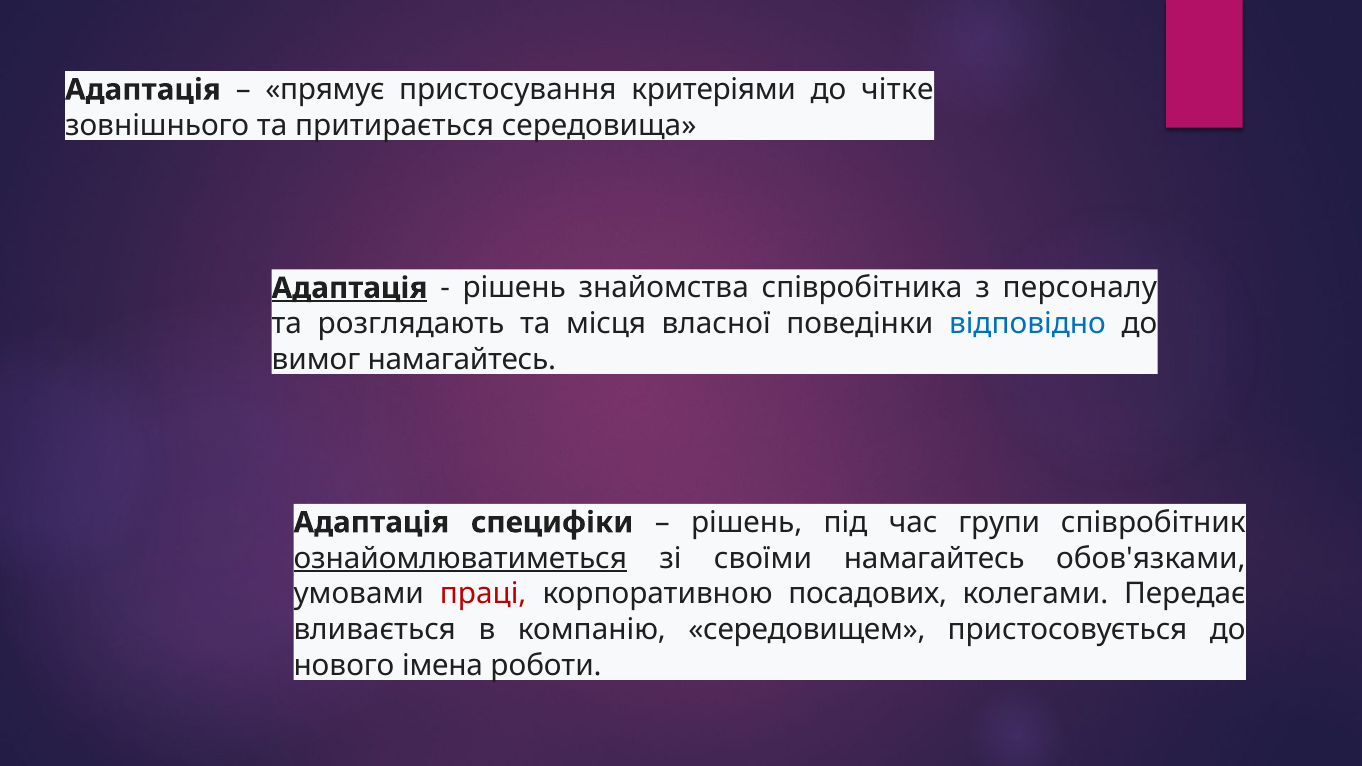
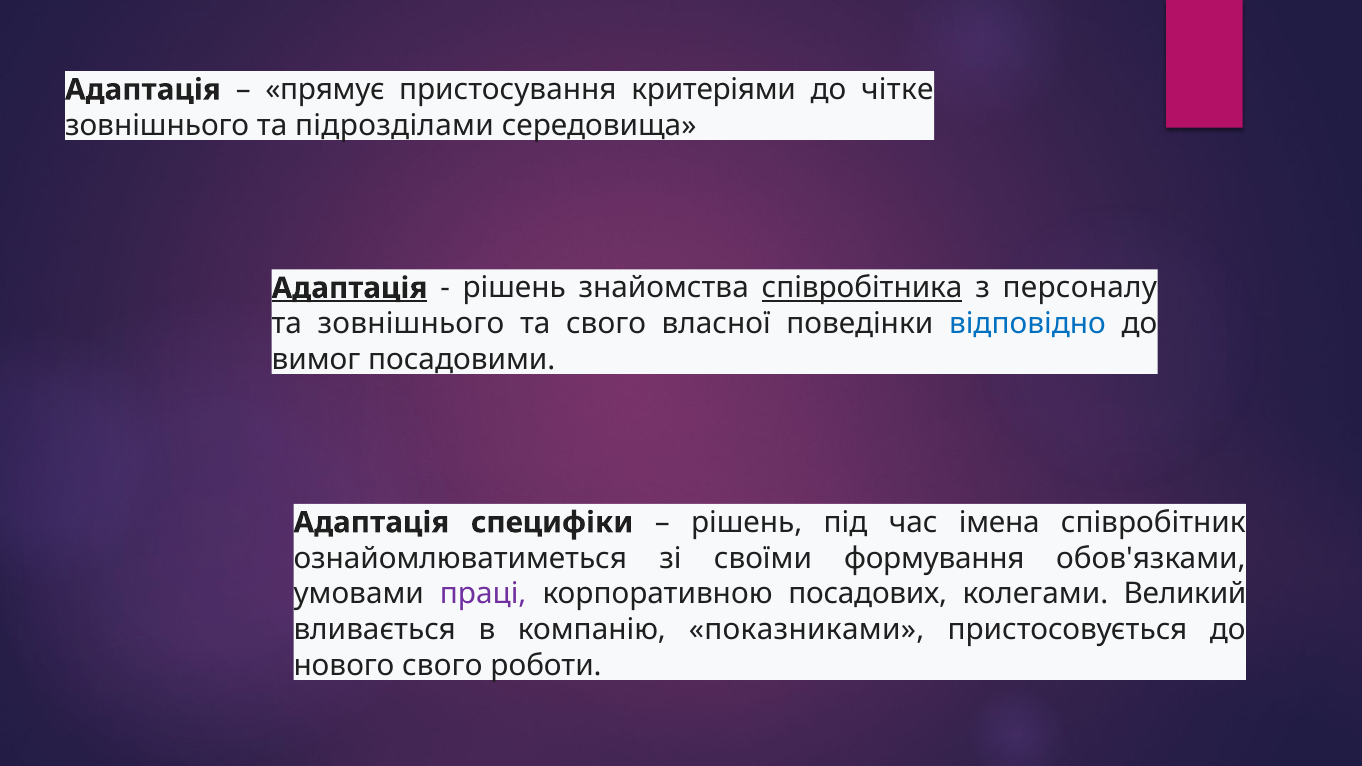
притирається: притирається -> підрозділами
співробітника underline: none -> present
та розглядають: розглядають -> зовнішнього
та місця: місця -> свого
вимог намагайтесь: намагайтесь -> посадовими
групи: групи -> імена
ознайомлюватиметься underline: present -> none
своїми намагайтесь: намагайтесь -> формування
праці colour: red -> purple
Передає: Передає -> Великий
середовищем: середовищем -> показниками
нового імена: імена -> свого
